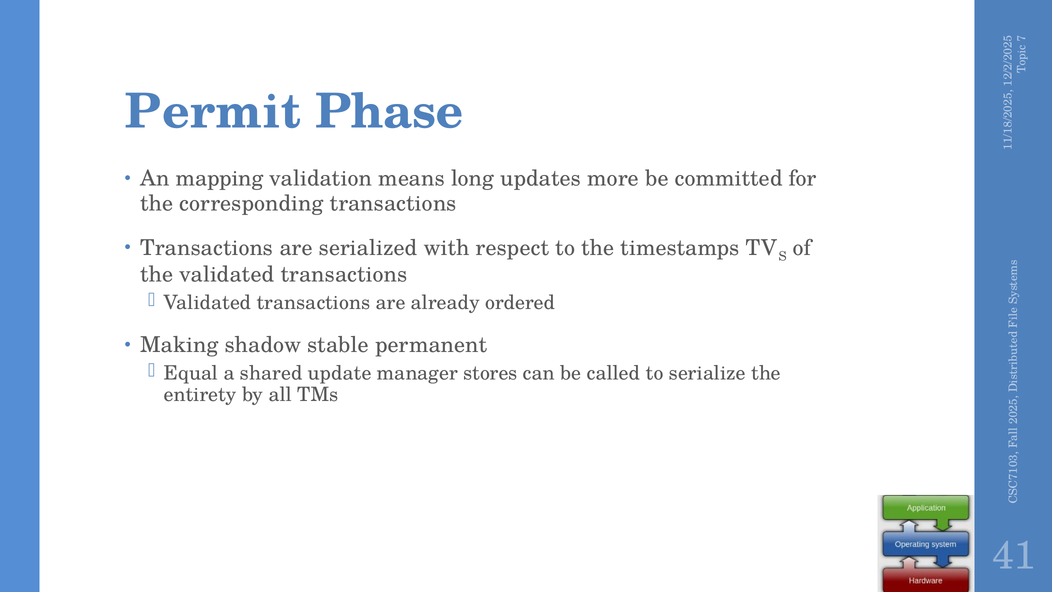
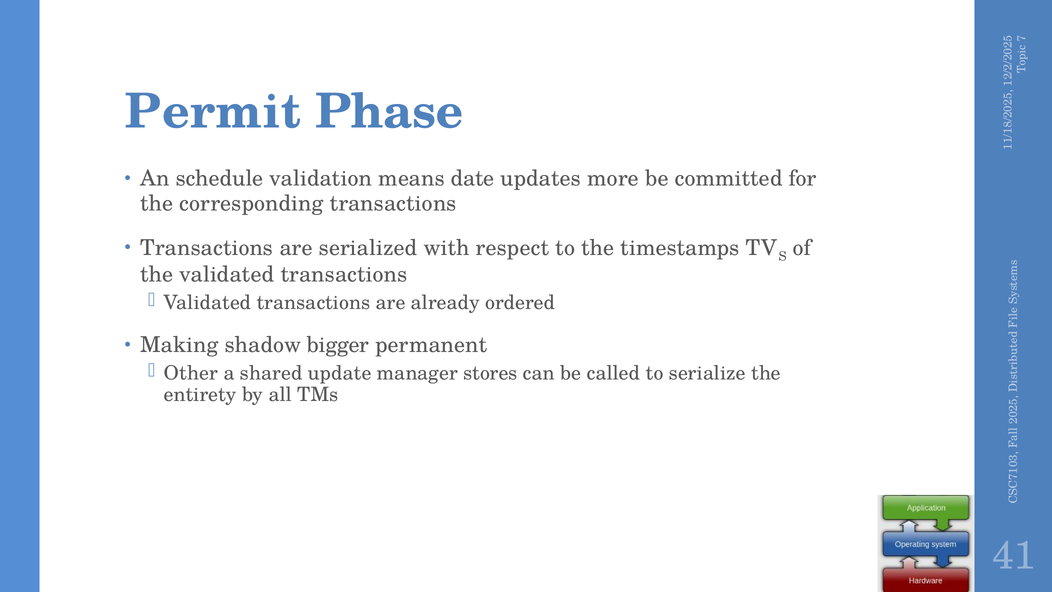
mapping: mapping -> schedule
long: long -> date
stable: stable -> bigger
Equal: Equal -> Other
